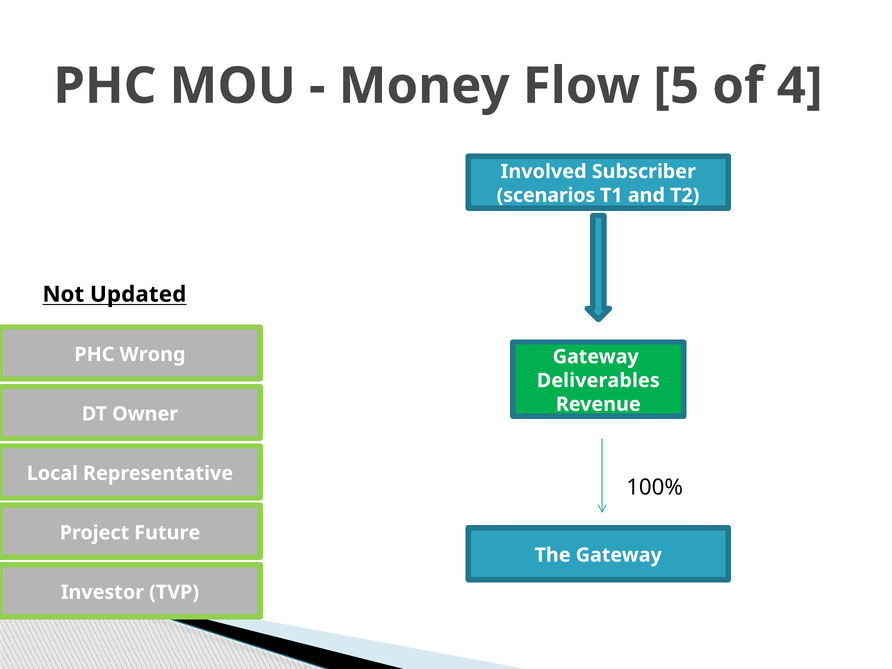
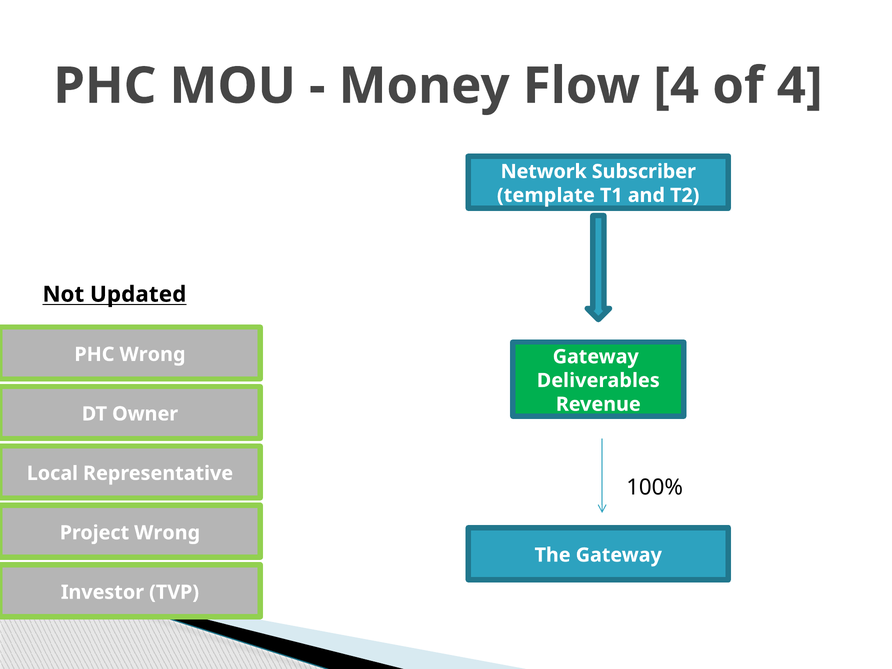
Flow 5: 5 -> 4
Involved: Involved -> Network
scenarios: scenarios -> template
Project Future: Future -> Wrong
